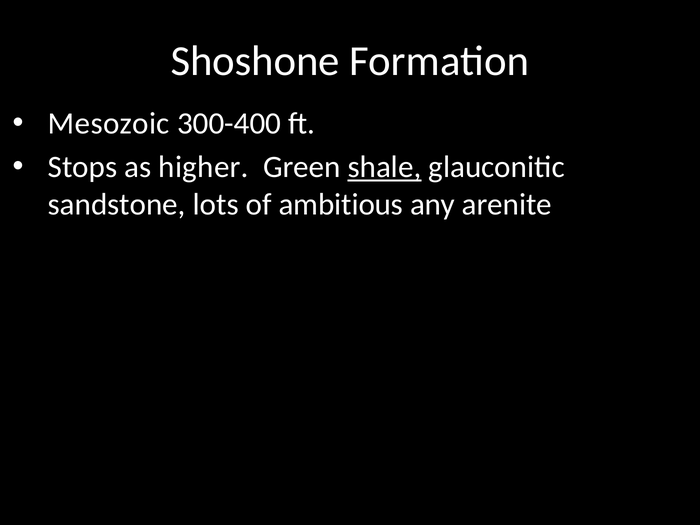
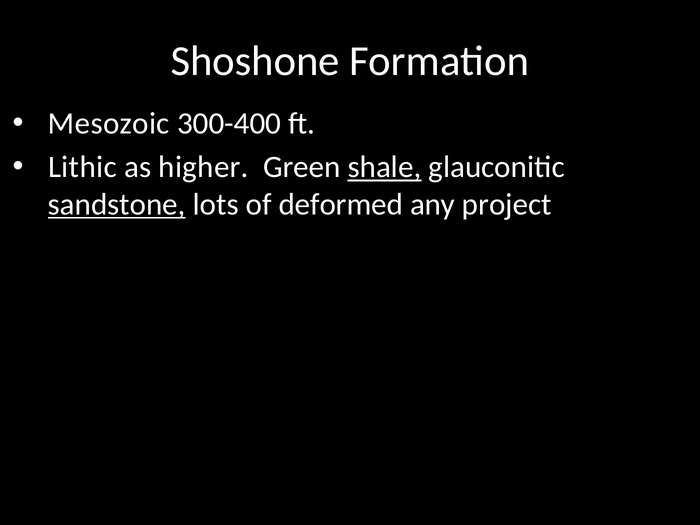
Stops: Stops -> Lithic
sandstone underline: none -> present
ambitious: ambitious -> deformed
arenite: arenite -> project
